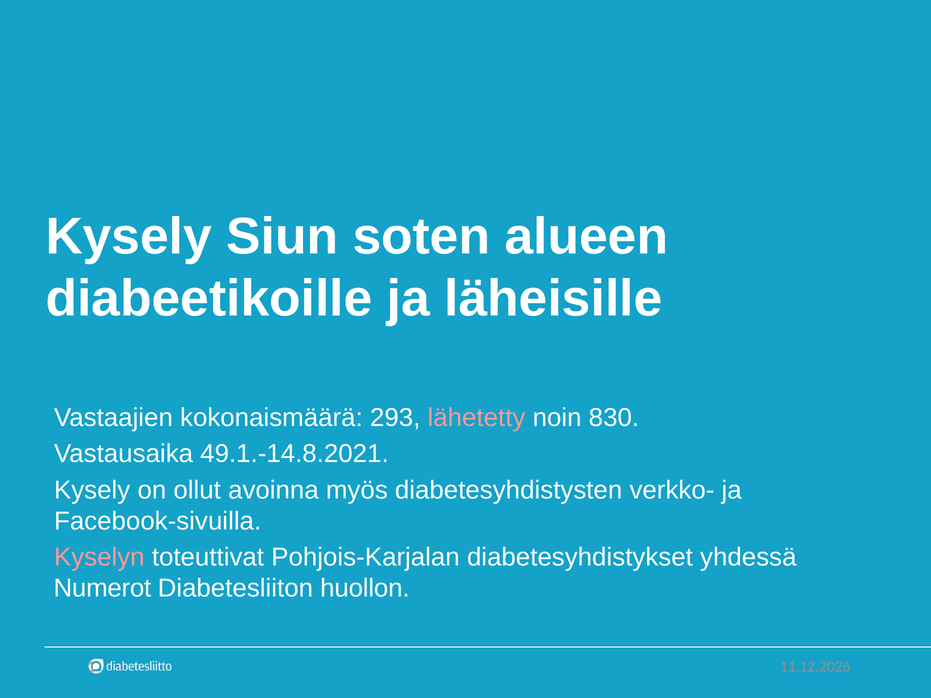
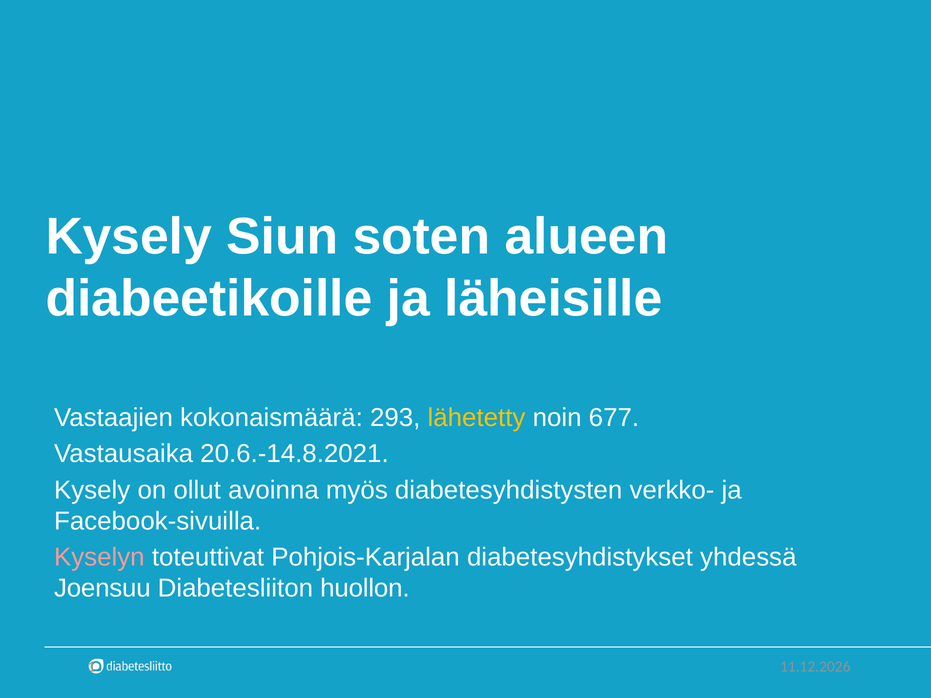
lähetetty colour: pink -> yellow
830: 830 -> 677
49.1.-14.8.2021: 49.1.-14.8.2021 -> 20.6.-14.8.2021
Numerot: Numerot -> Joensuu
